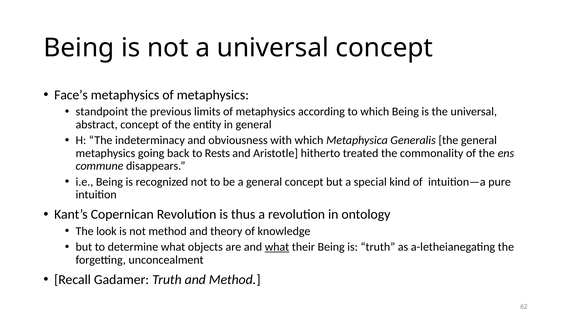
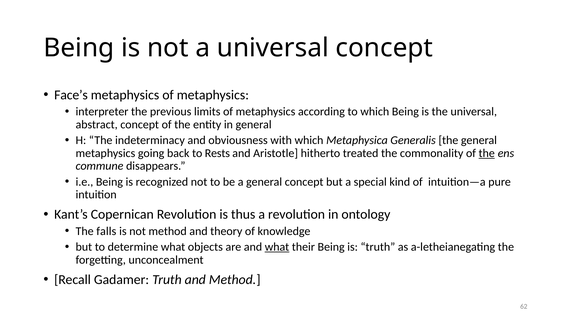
standpoint: standpoint -> interpreter
the at (487, 153) underline: none -> present
look: look -> falls
